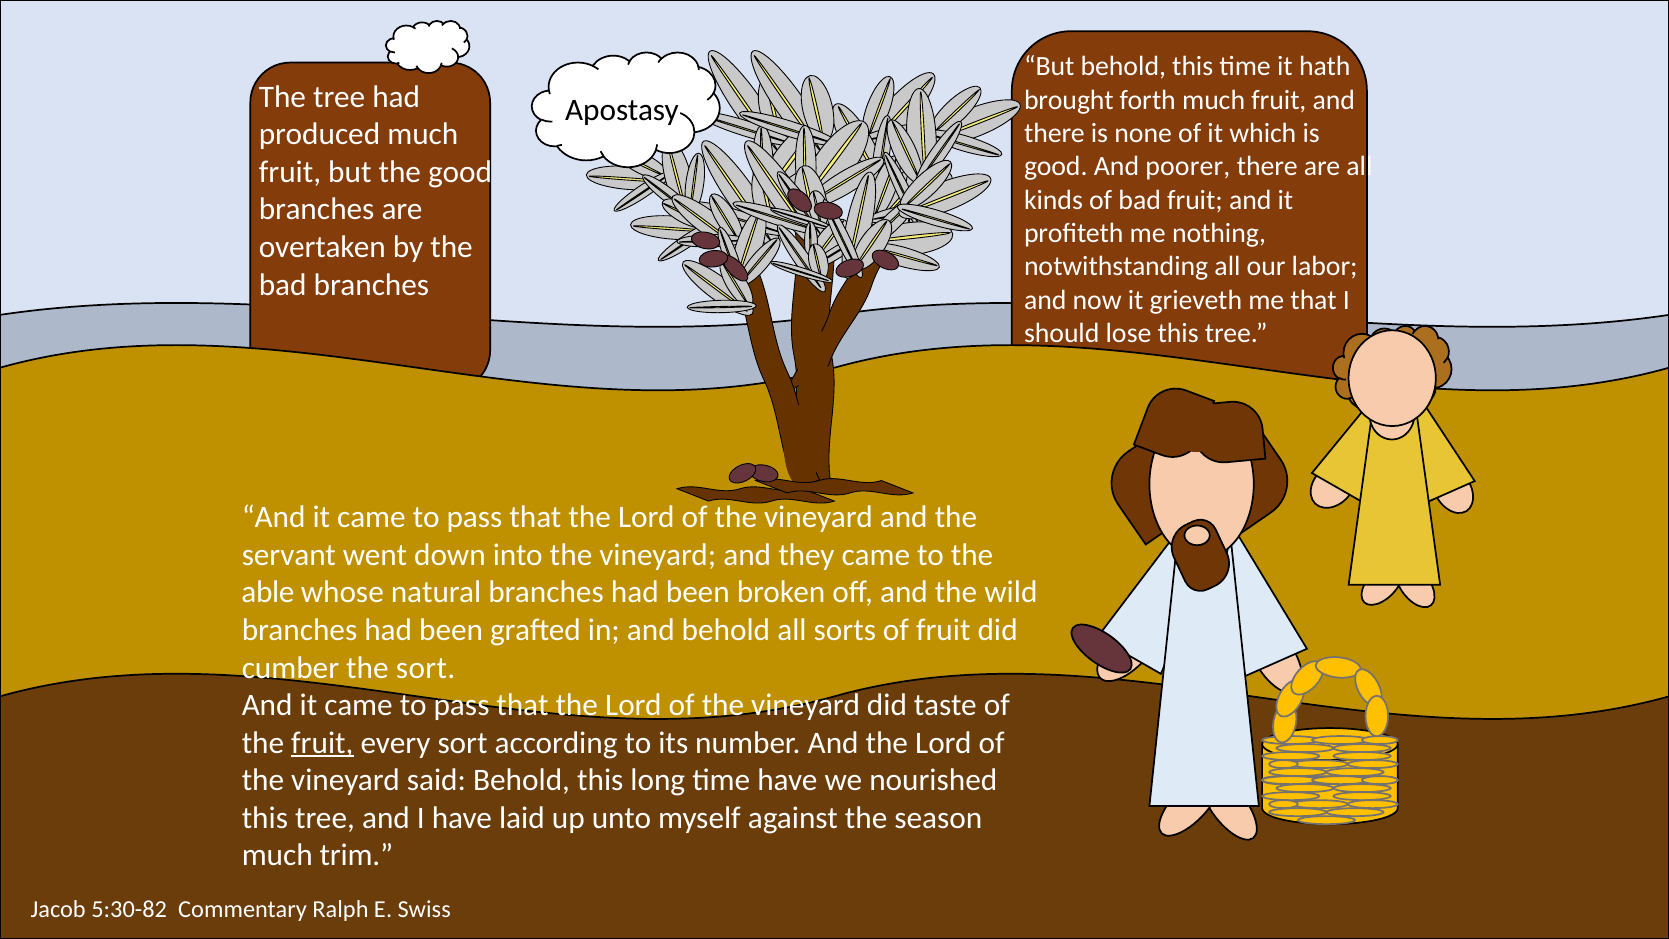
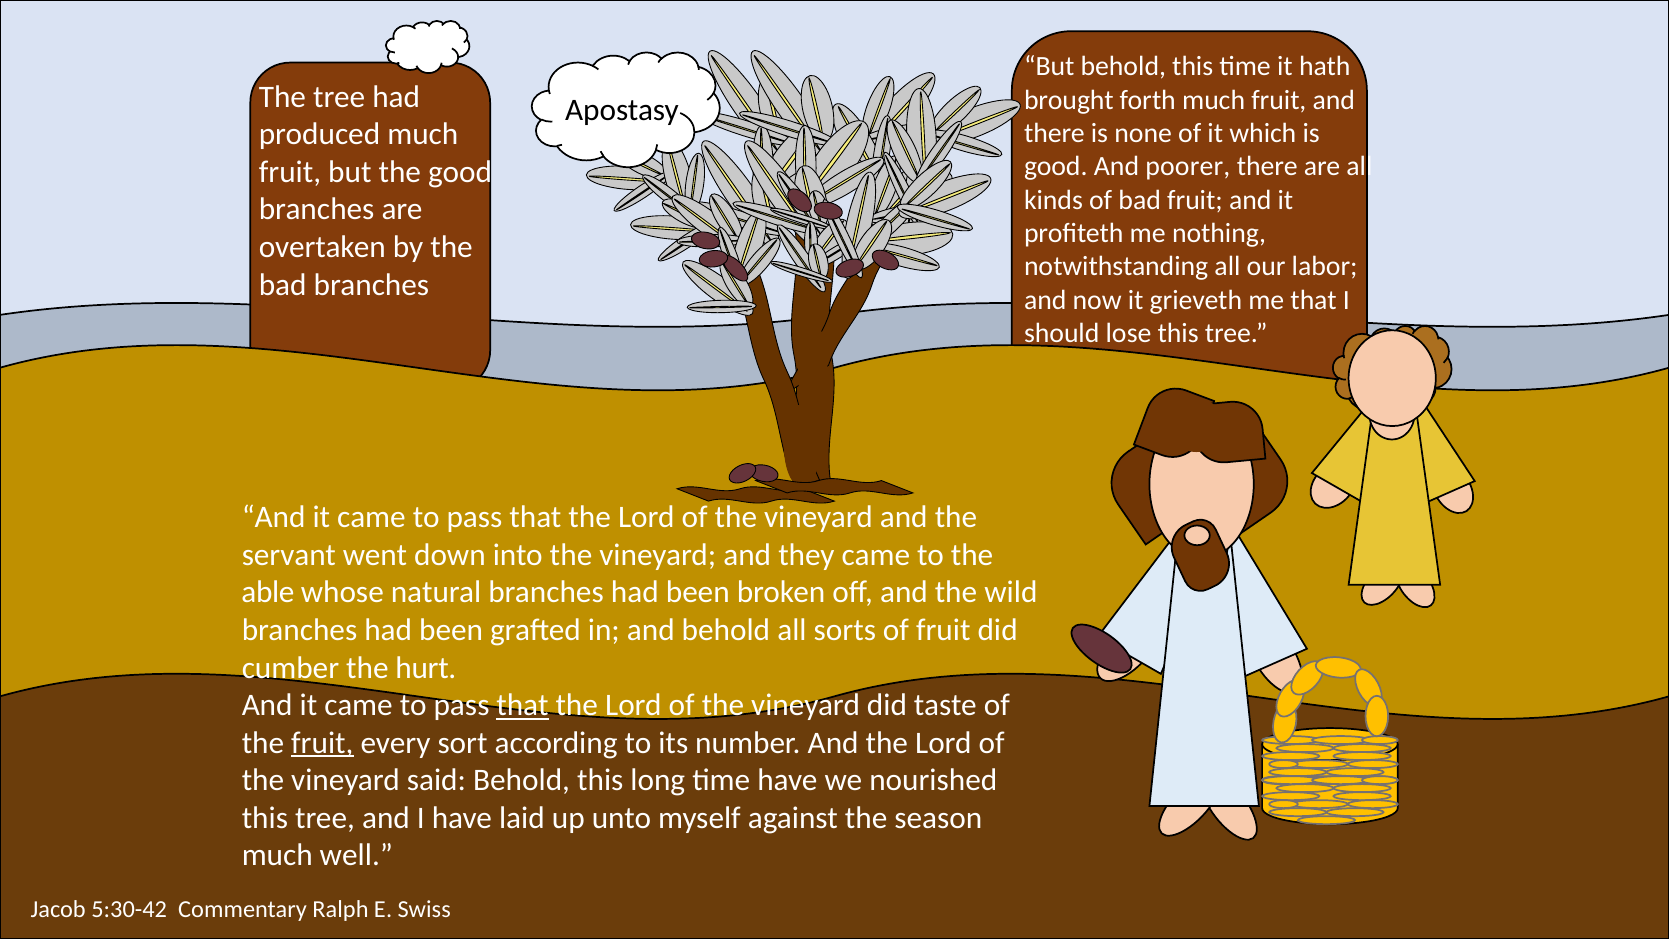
the sort: sort -> hurt
that at (522, 705) underline: none -> present
trim: trim -> well
5:30-82: 5:30-82 -> 5:30-42
